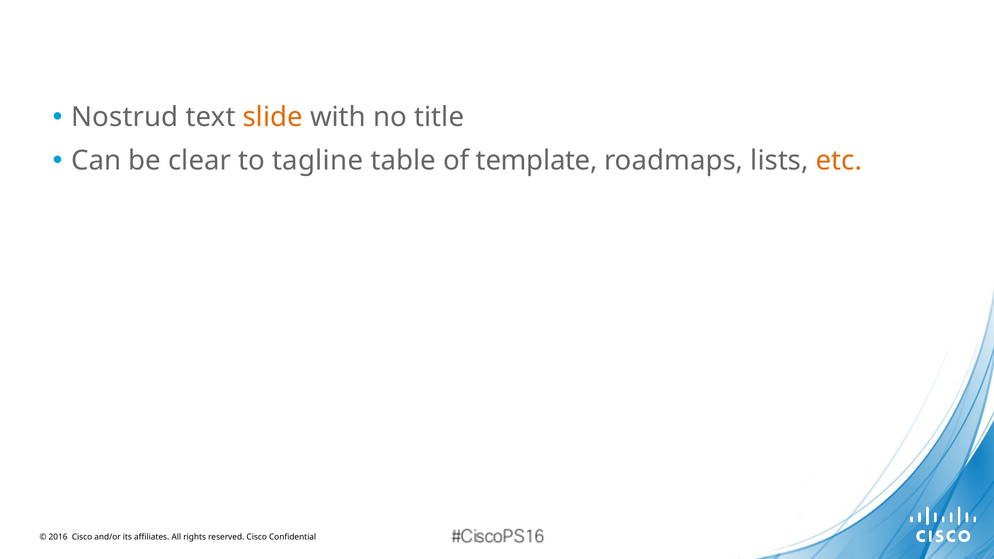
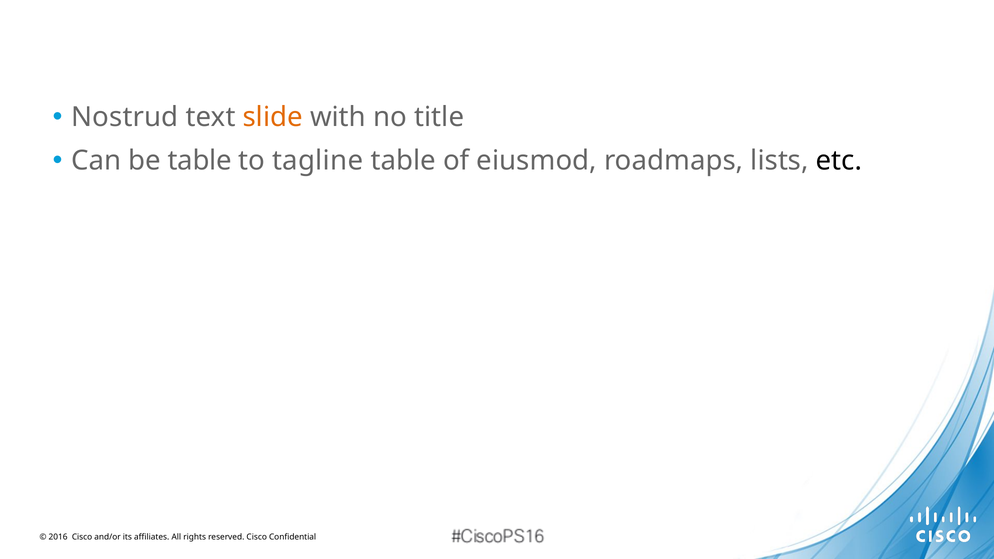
be clear: clear -> table
template: template -> eiusmod
etc colour: orange -> black
